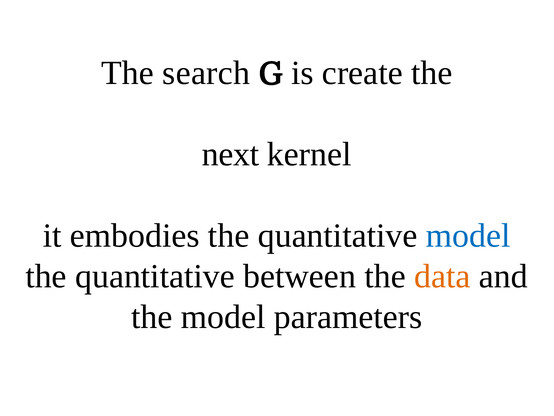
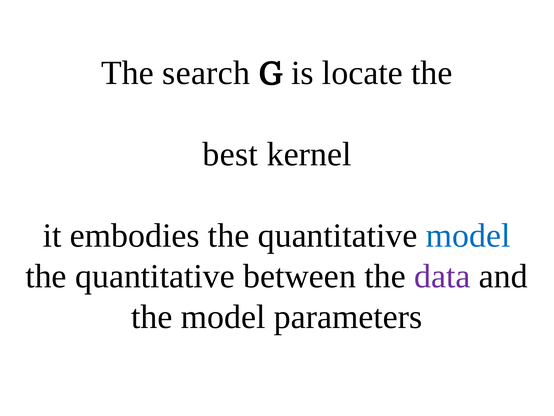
create: create -> locate
next: next -> best
data colour: orange -> purple
